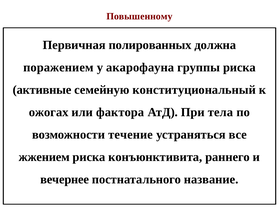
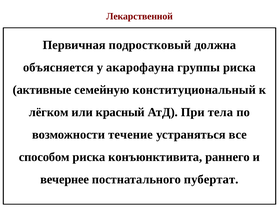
Повышенному: Повышенному -> Лекарственной
полированных: полированных -> подростковый
поражением: поражением -> объясняется
ожогах: ожогах -> лёгком
фактора: фактора -> красный
жжением: жжением -> способом
название: название -> пубертат
